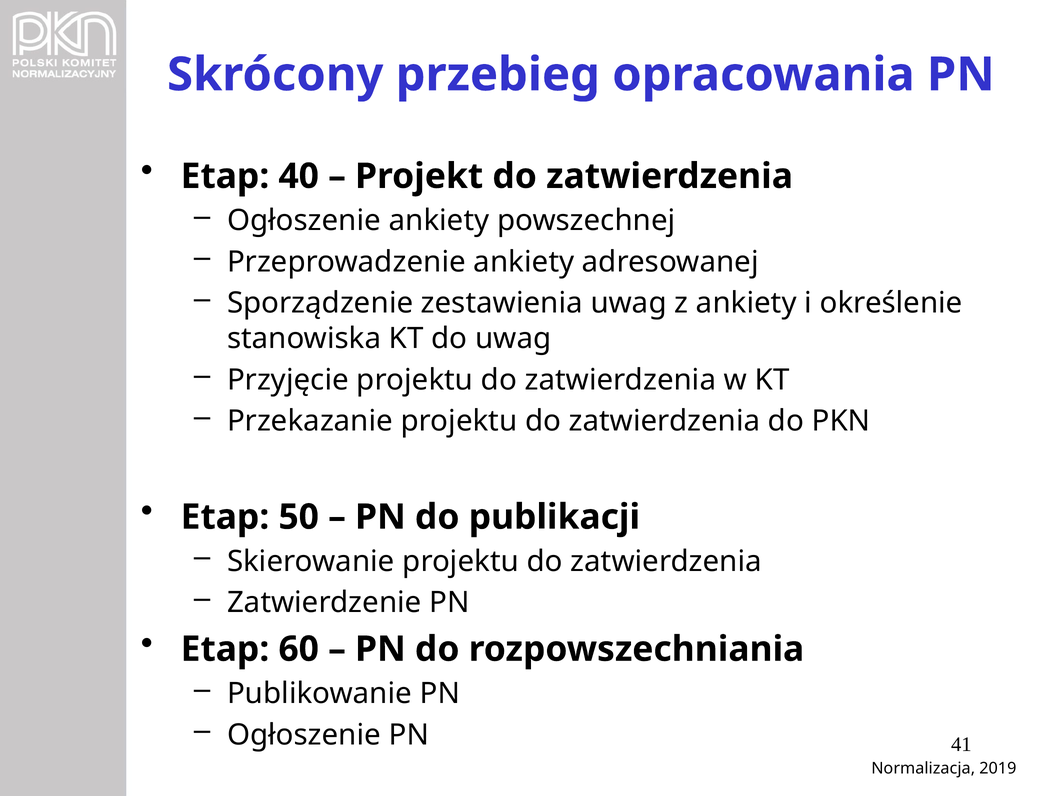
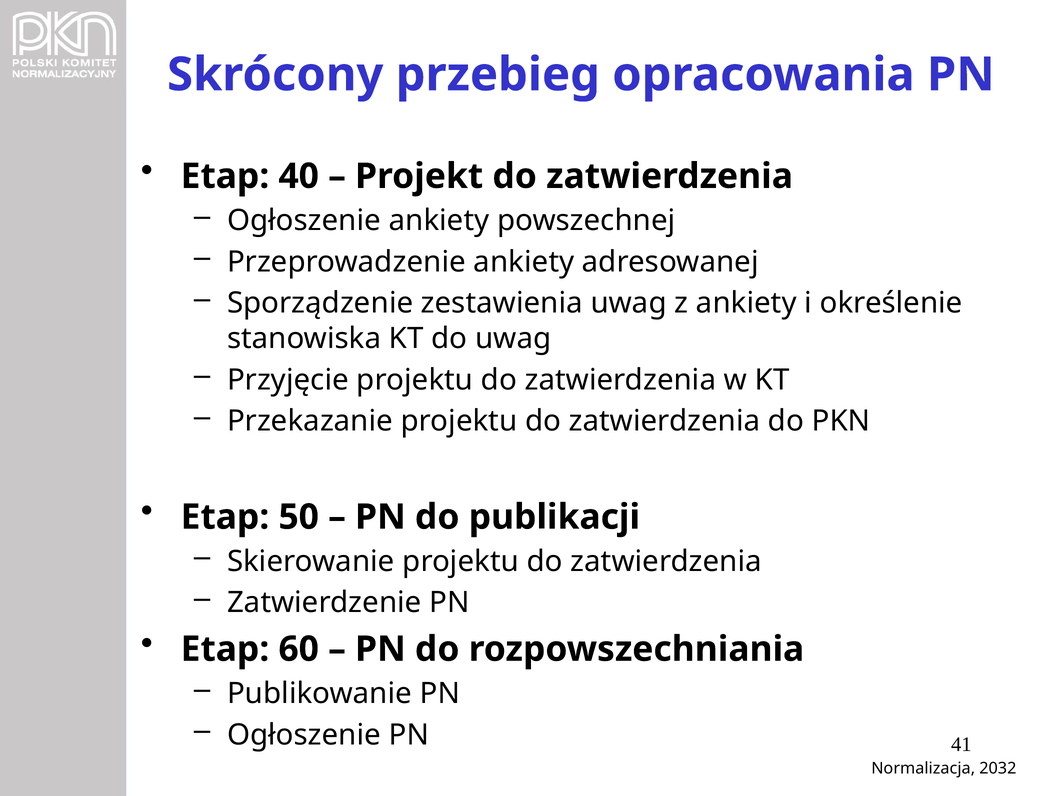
2019: 2019 -> 2032
